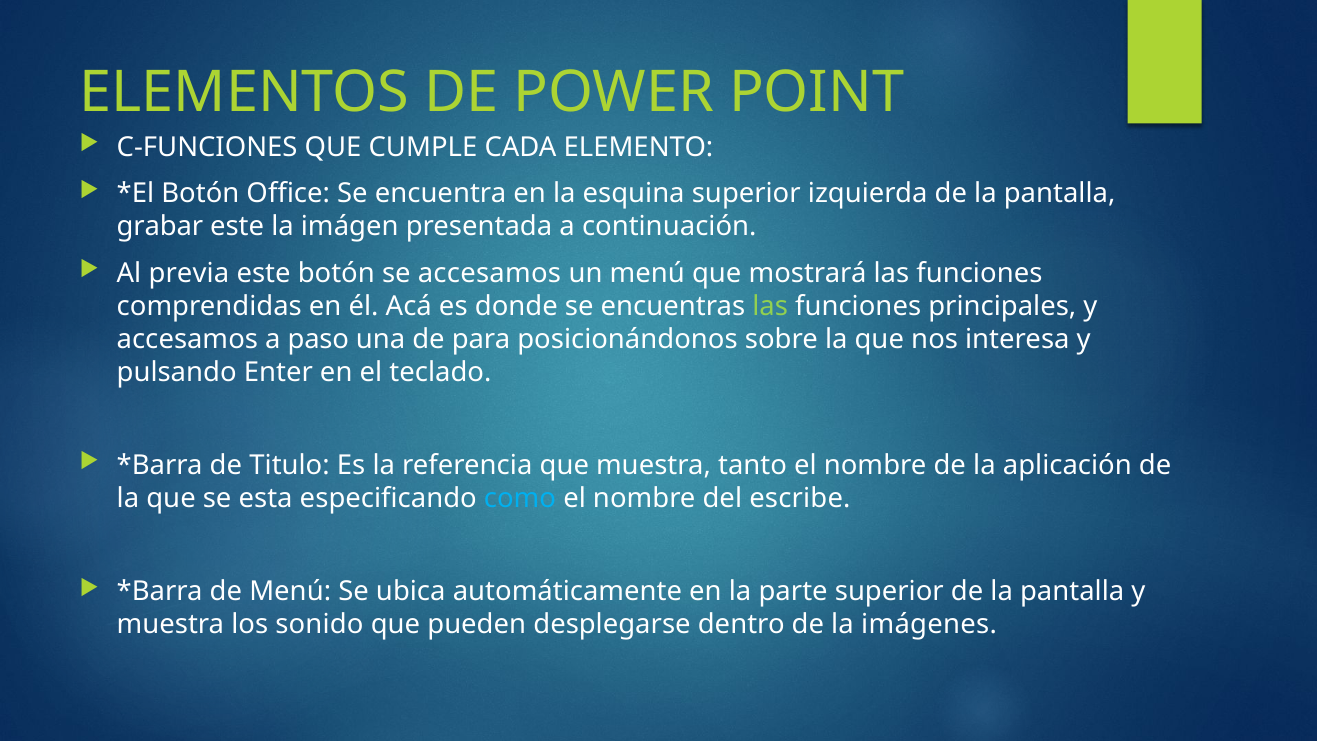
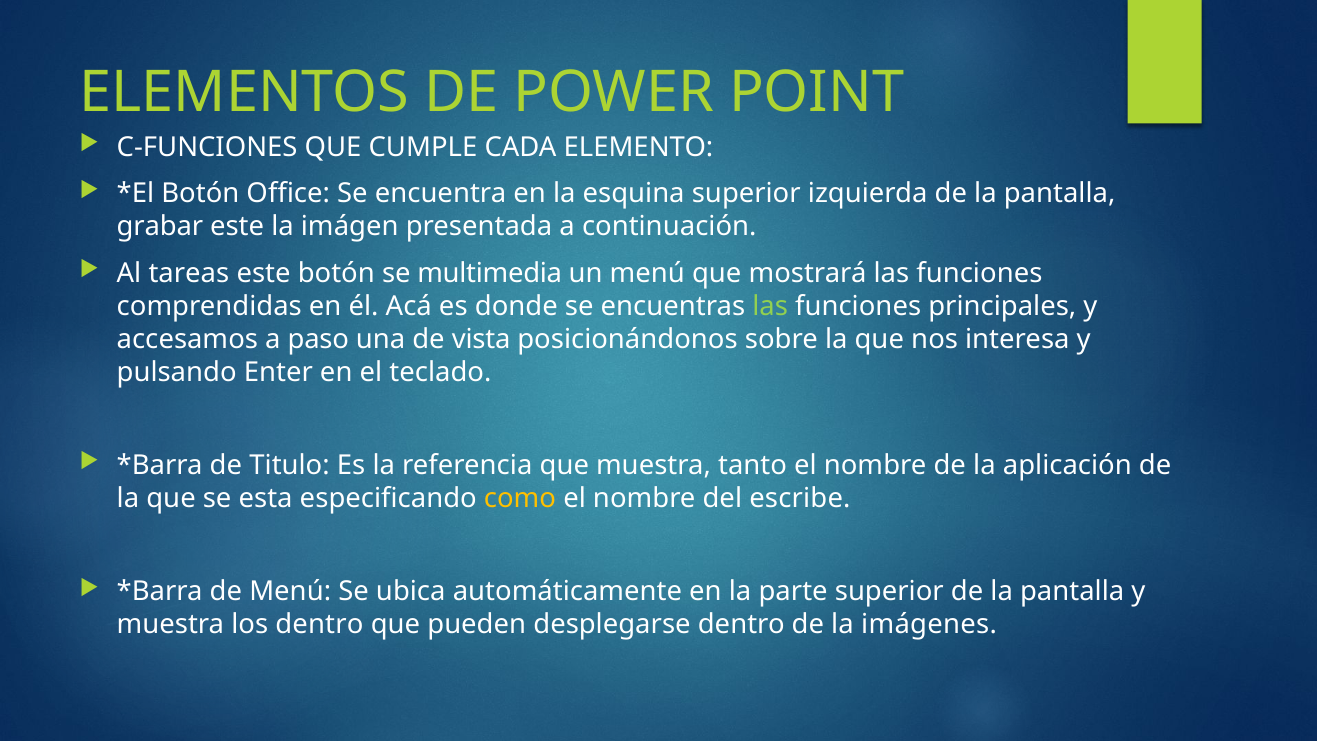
previa: previa -> tareas
se accesamos: accesamos -> multimedia
para: para -> vista
como colour: light blue -> yellow
los sonido: sonido -> dentro
